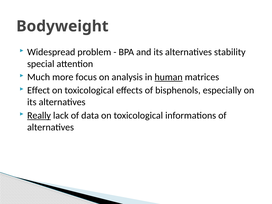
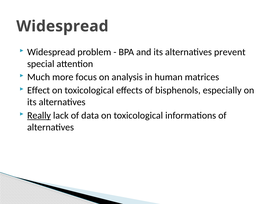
Bodyweight at (62, 26): Bodyweight -> Widespread
stability: stability -> prevent
human underline: present -> none
